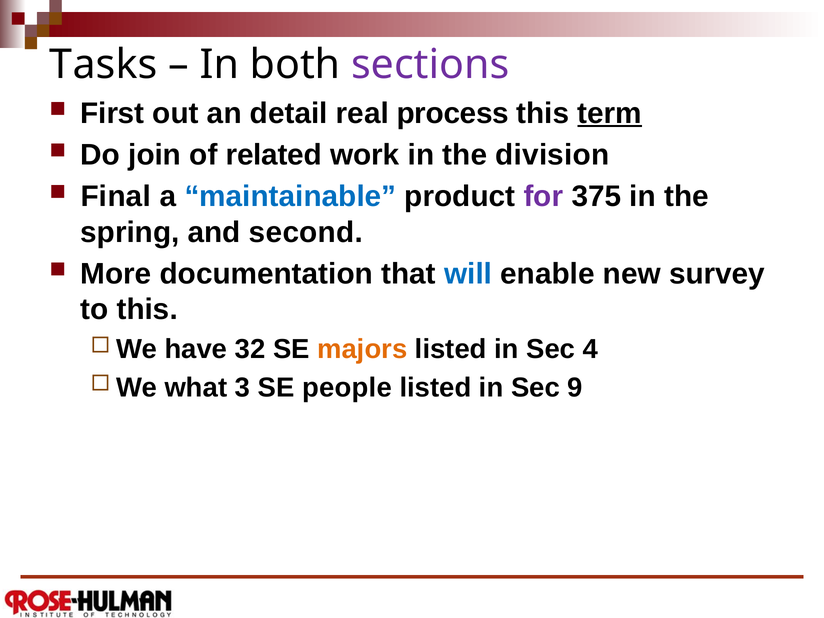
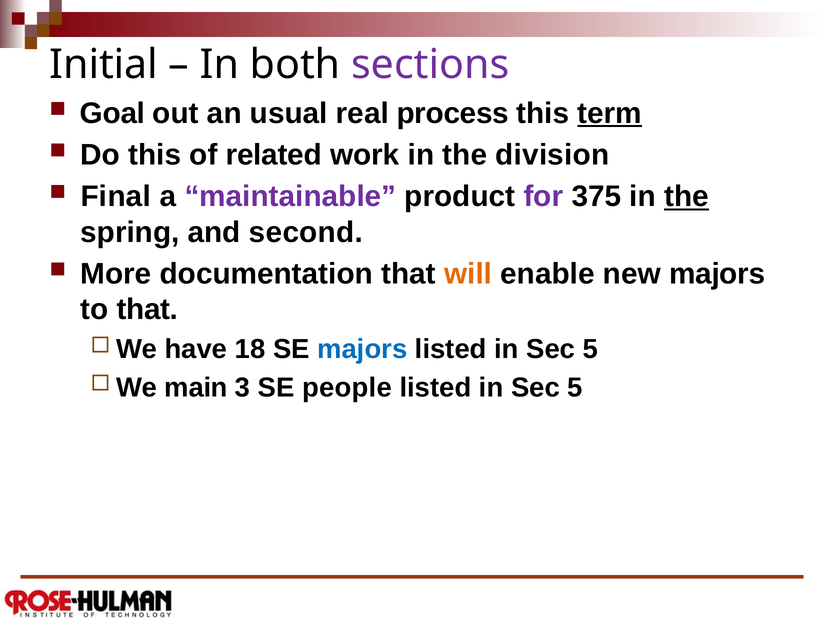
Tasks: Tasks -> Initial
First: First -> Goal
detail: detail -> usual
Do join: join -> this
maintainable colour: blue -> purple
the at (686, 197) underline: none -> present
will colour: blue -> orange
new survey: survey -> majors
to this: this -> that
32: 32 -> 18
majors at (362, 349) colour: orange -> blue
4 at (590, 349): 4 -> 5
what: what -> main
9 at (575, 388): 9 -> 5
